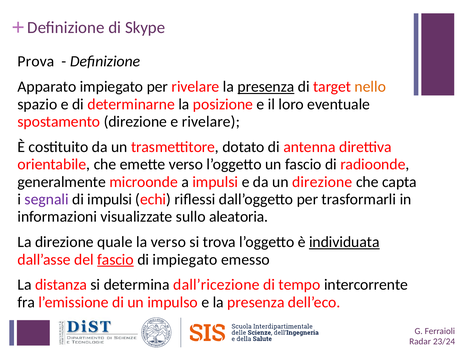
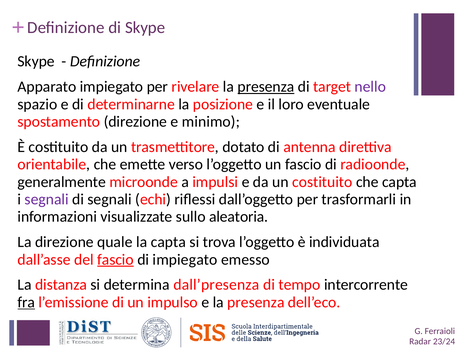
Prova at (36, 61): Prova -> Skype
nello colour: orange -> purple
e rivelare: rivelare -> minimo
un direzione: direzione -> costituito
di impulsi: impulsi -> segnali
la verso: verso -> capta
individuata underline: present -> none
dall’ricezione: dall’ricezione -> dall’presenza
fra underline: none -> present
